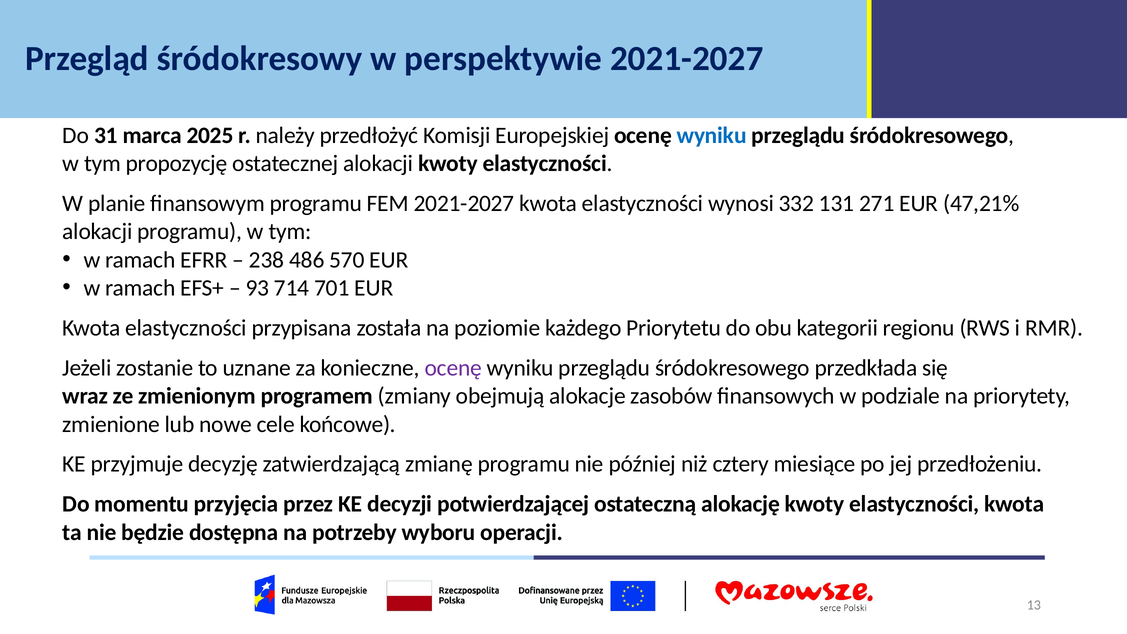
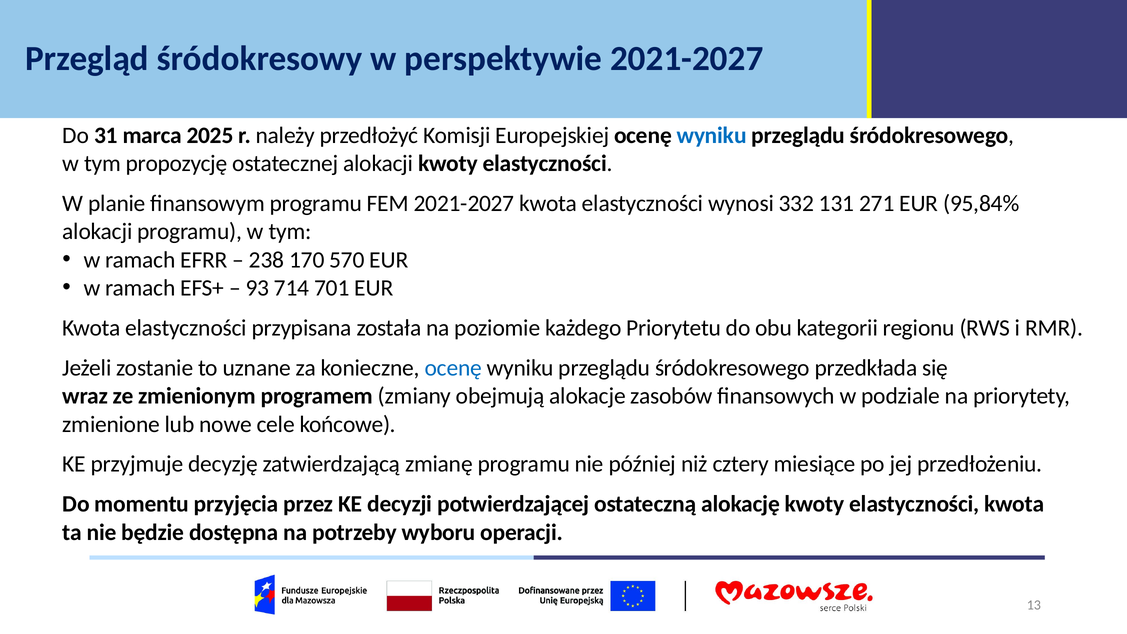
47,21%: 47,21% -> 95,84%
486: 486 -> 170
ocenę at (453, 368) colour: purple -> blue
